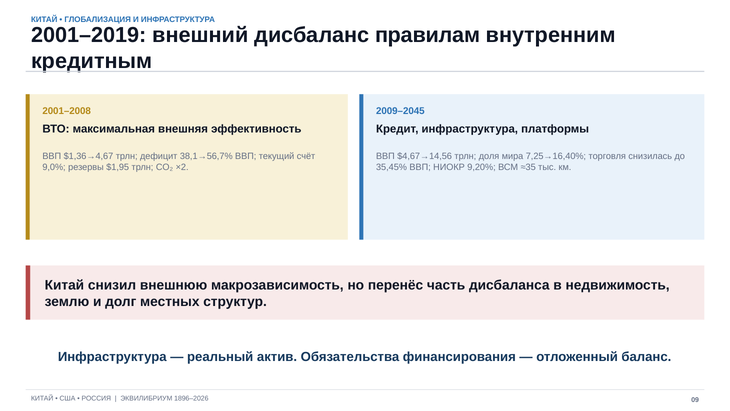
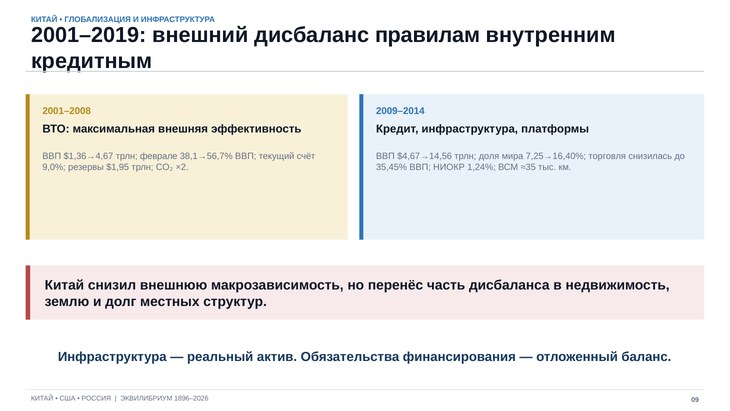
2009–2045: 2009–2045 -> 2009–2014
дефицит: дефицит -> феврале
9,20%: 9,20% -> 1,24%
